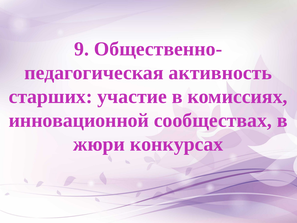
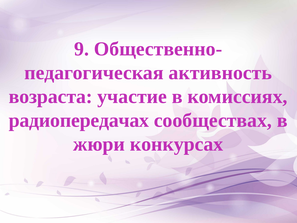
старших: старших -> возраста
инновационной: инновационной -> радиопередачах
